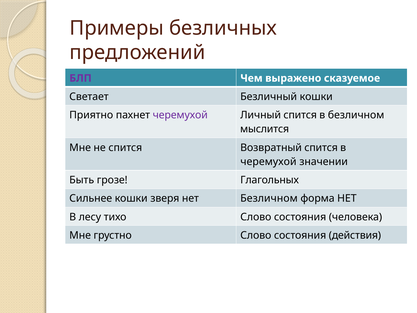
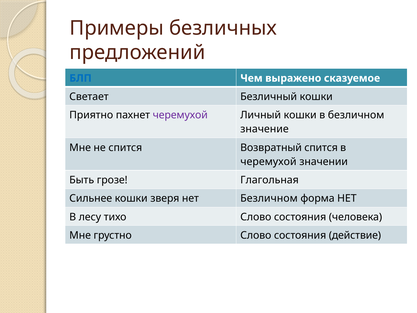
БЛП colour: purple -> blue
Личный спится: спится -> кошки
мыслится: мыслится -> значение
Глагольных: Глагольных -> Глагольная
действия: действия -> действие
